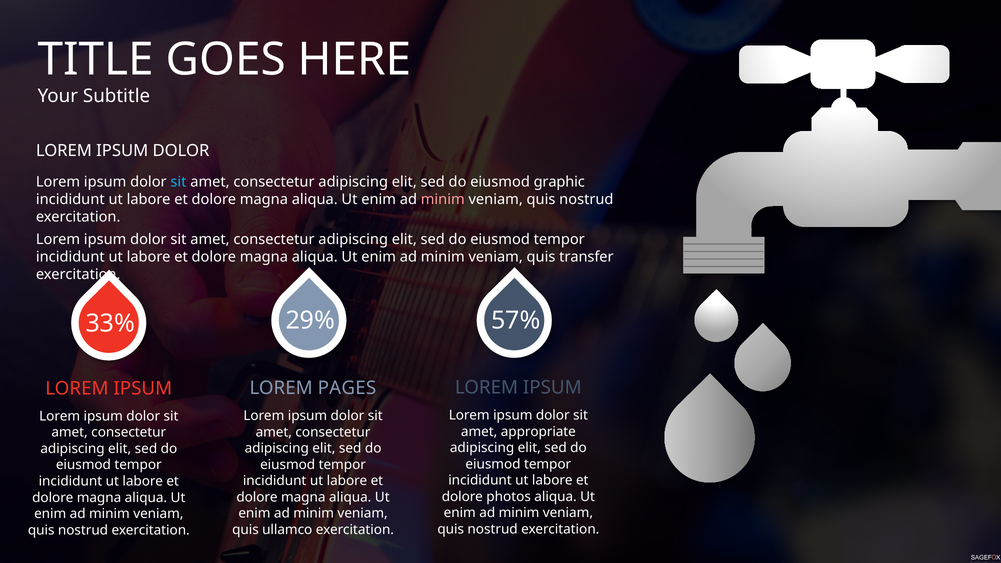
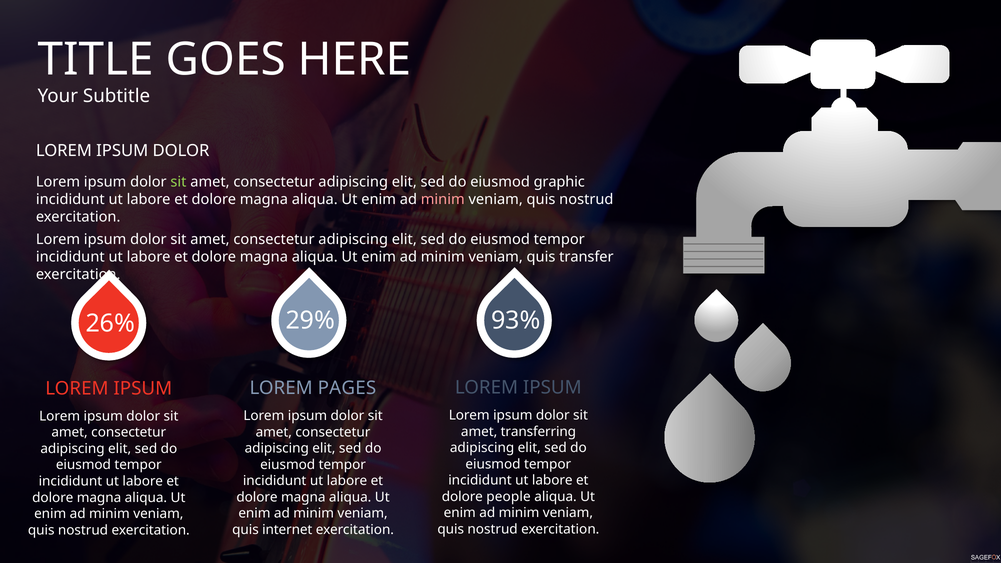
sit at (178, 182) colour: light blue -> light green
33%: 33% -> 26%
57%: 57% -> 93%
appropriate: appropriate -> transferring
photos: photos -> people
ullamco: ullamco -> internet
